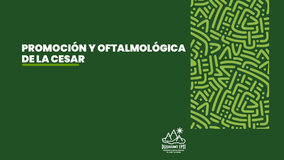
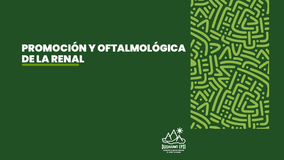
CESAR: CESAR -> RENAL
